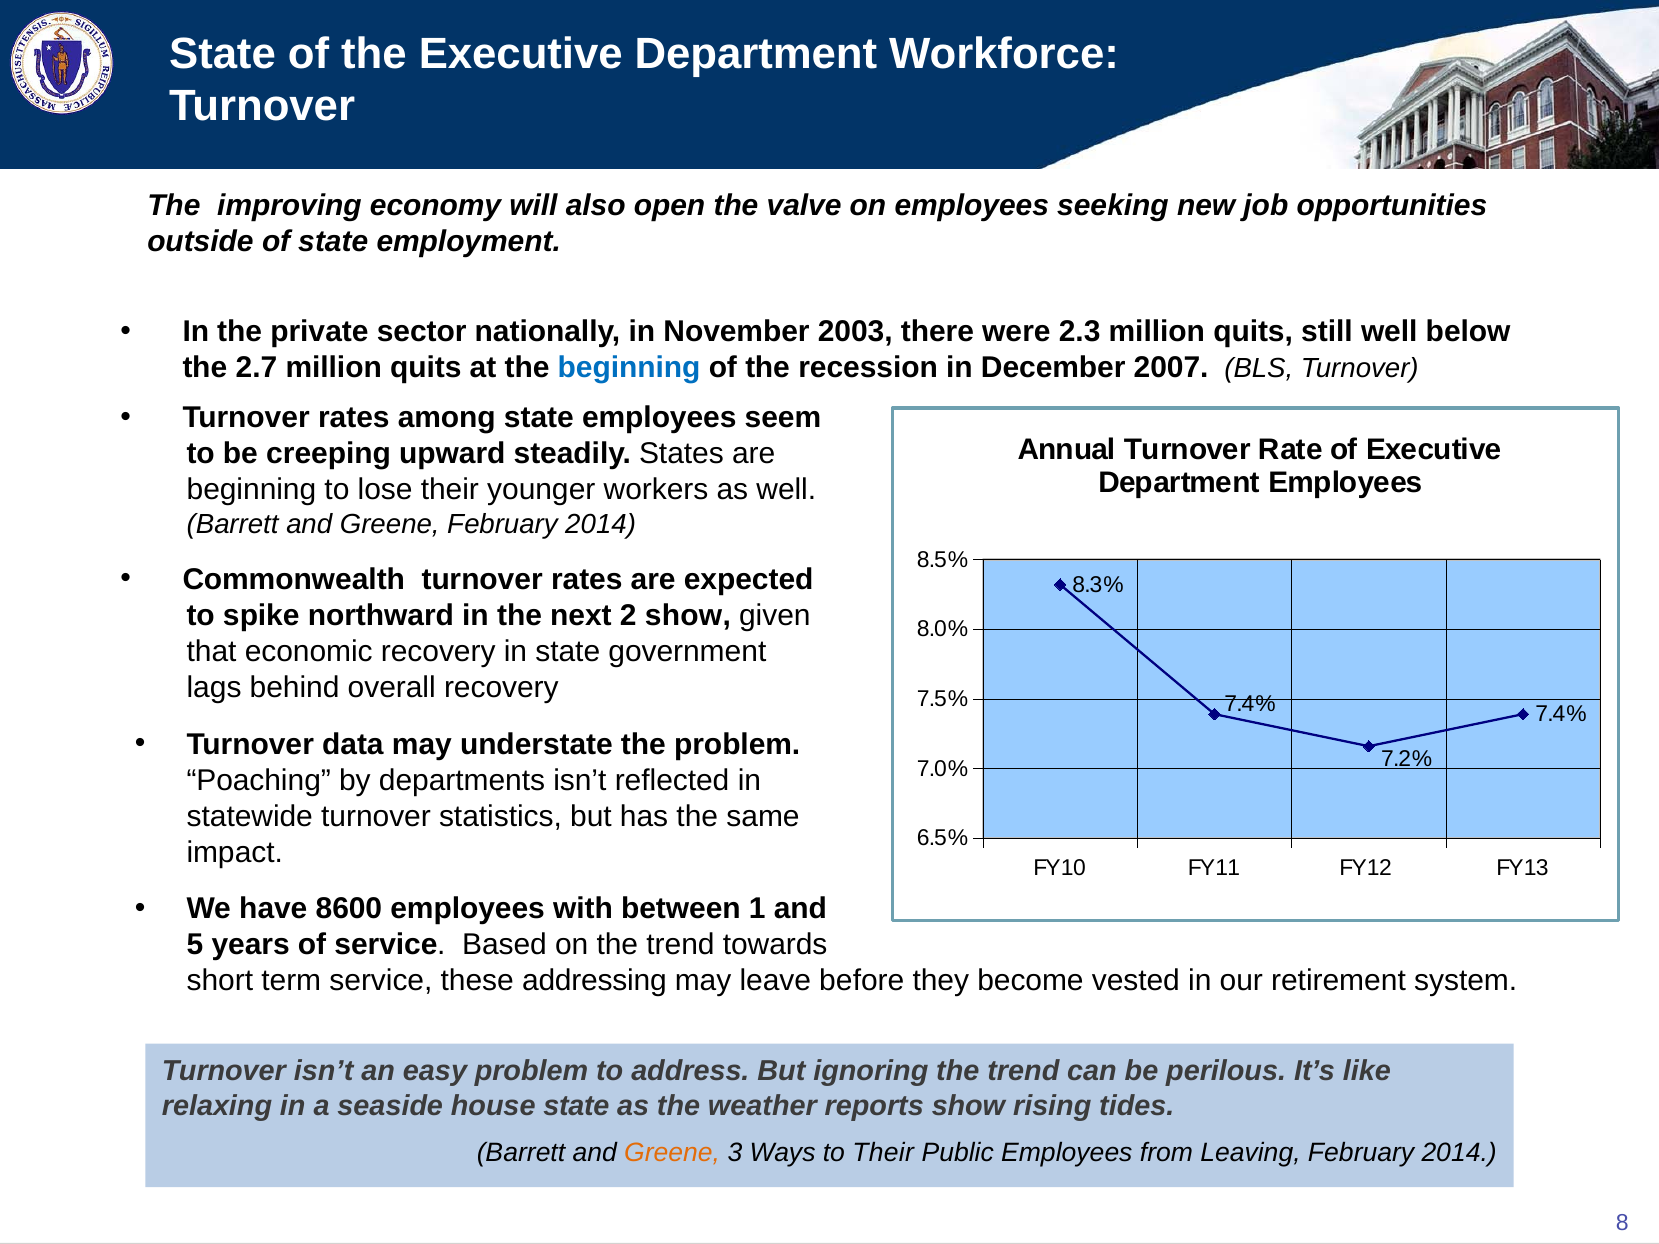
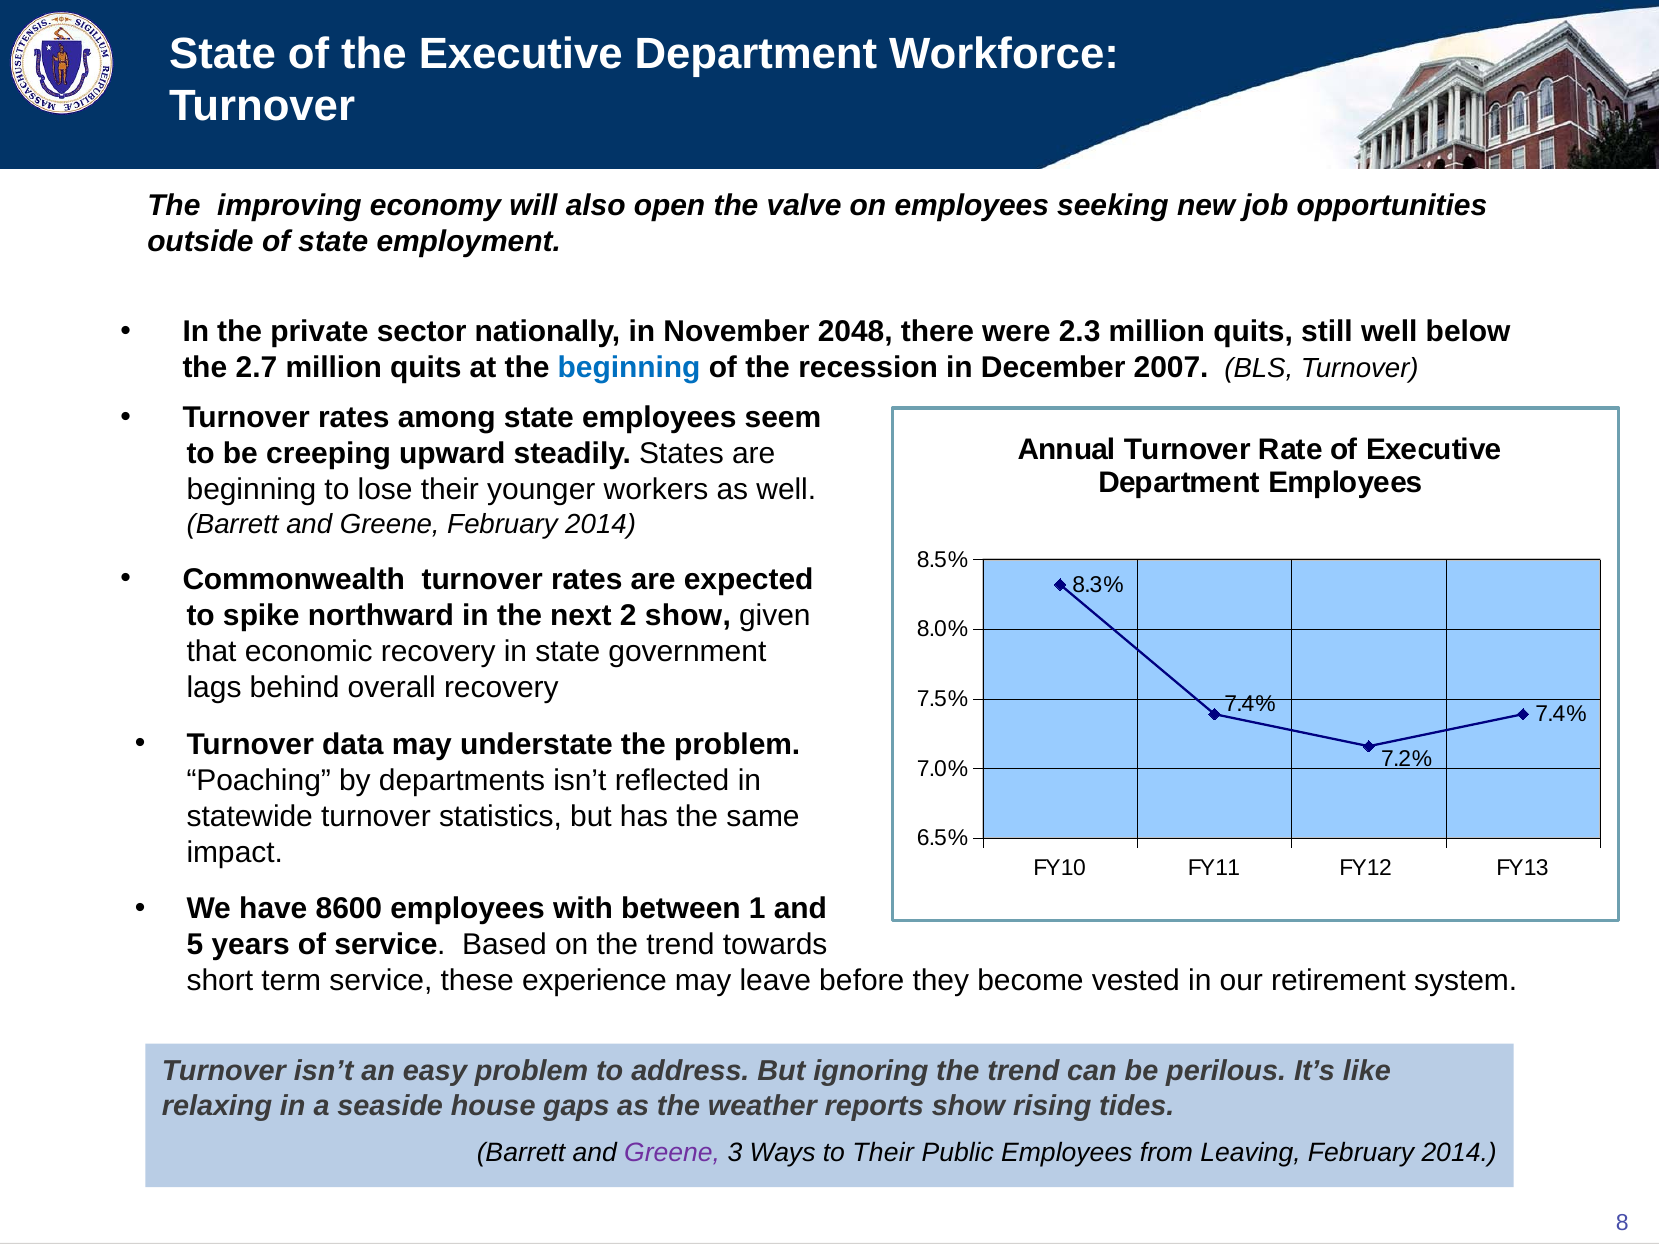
2003: 2003 -> 2048
addressing: addressing -> experience
house state: state -> gaps
Greene at (672, 1153) colour: orange -> purple
